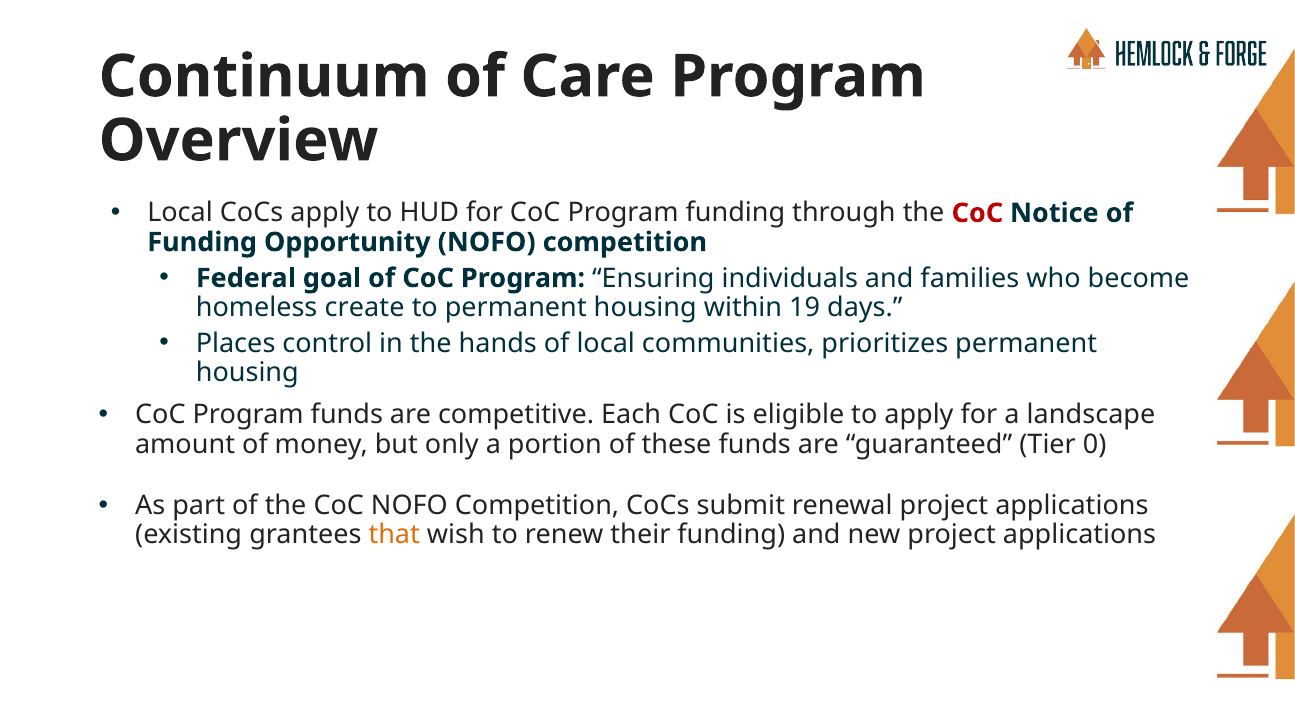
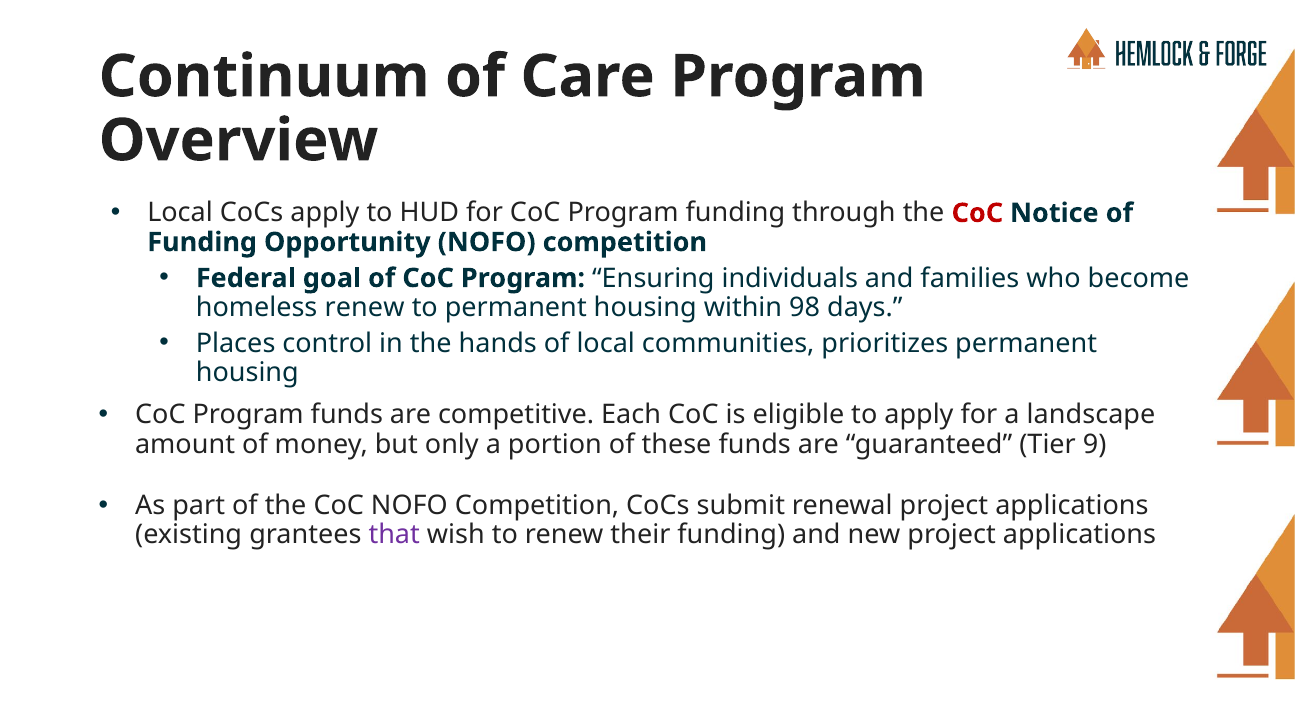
homeless create: create -> renew
19: 19 -> 98
0: 0 -> 9
that colour: orange -> purple
